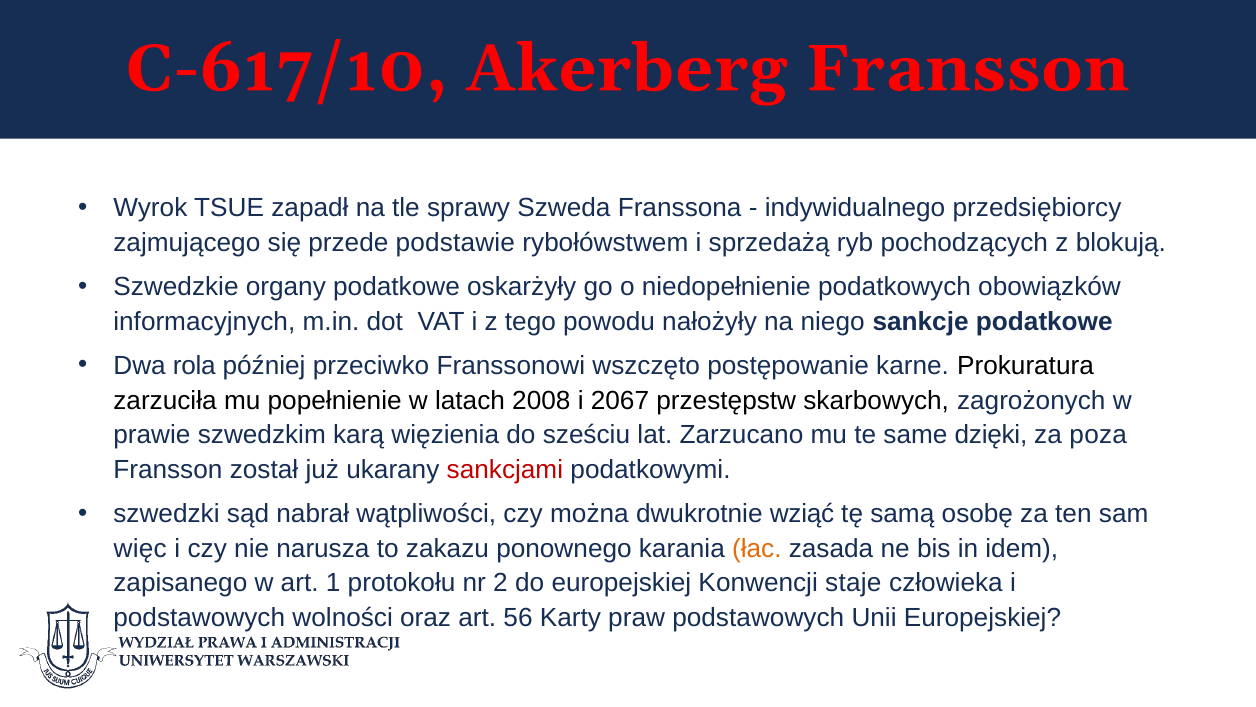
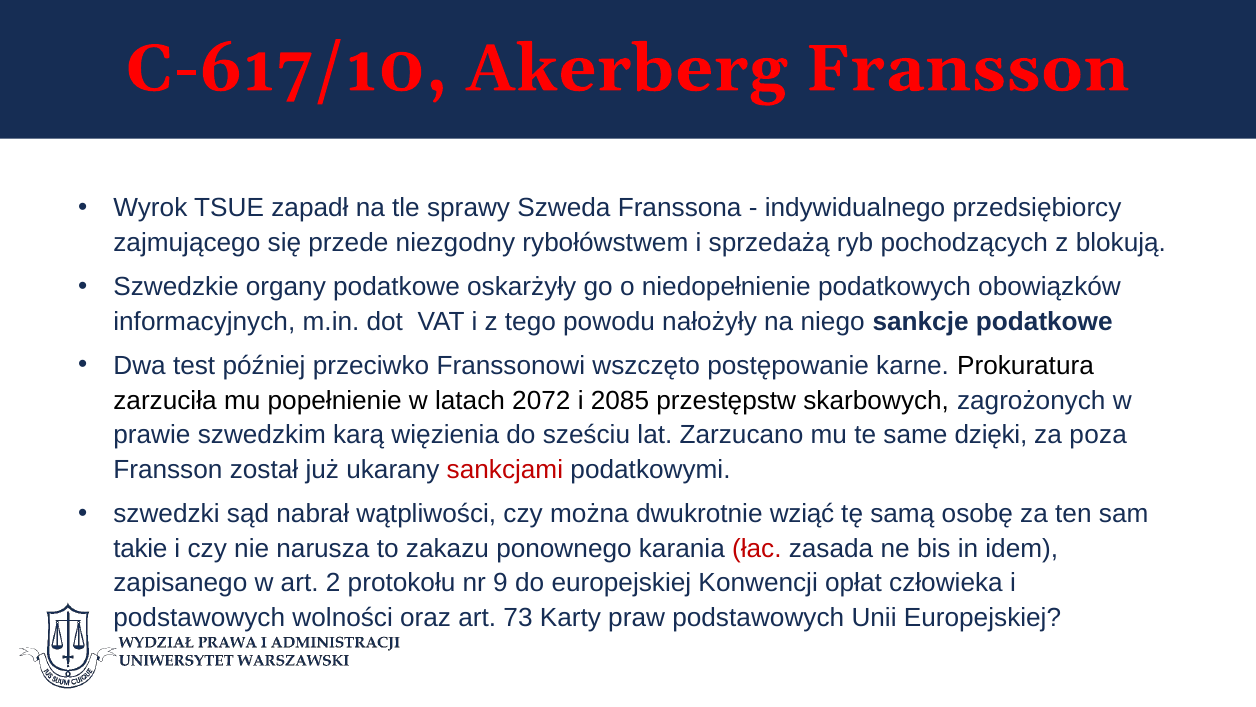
podstawie: podstawie -> niezgodny
rola: rola -> test
2008: 2008 -> 2072
2067: 2067 -> 2085
więc: więc -> takie
łac colour: orange -> red
1: 1 -> 2
2: 2 -> 9
staje: staje -> opłat
56: 56 -> 73
